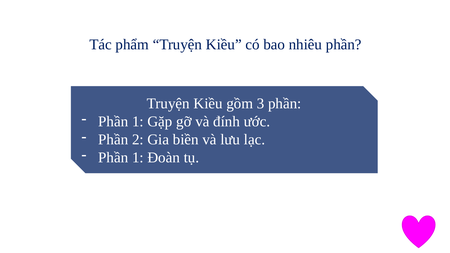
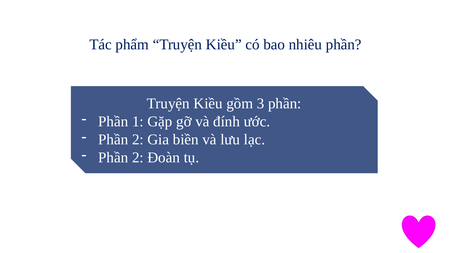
1 at (138, 158): 1 -> 2
